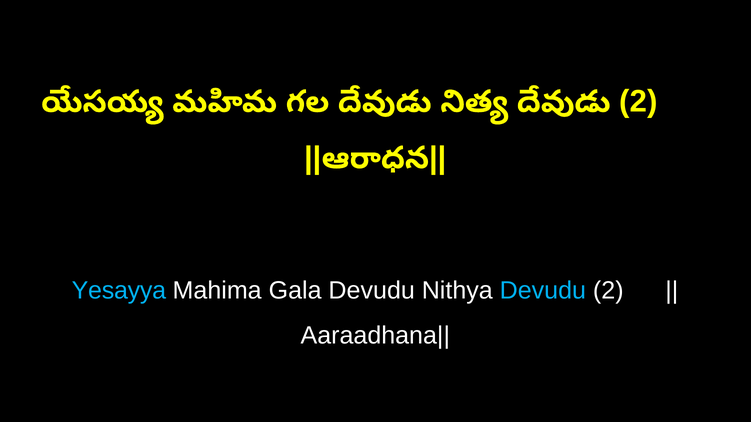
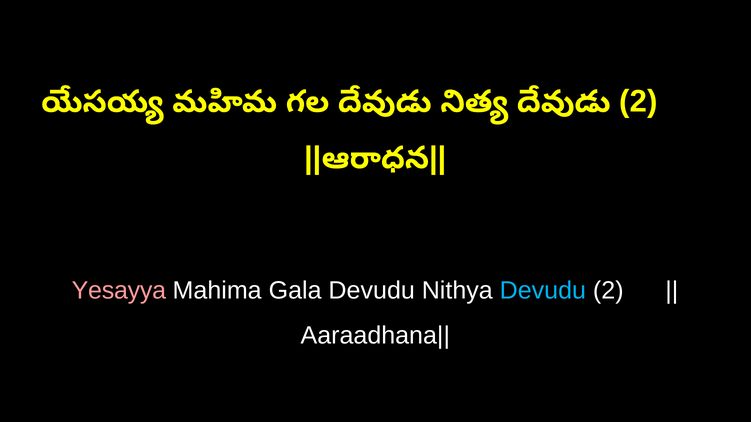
Yesayya colour: light blue -> pink
